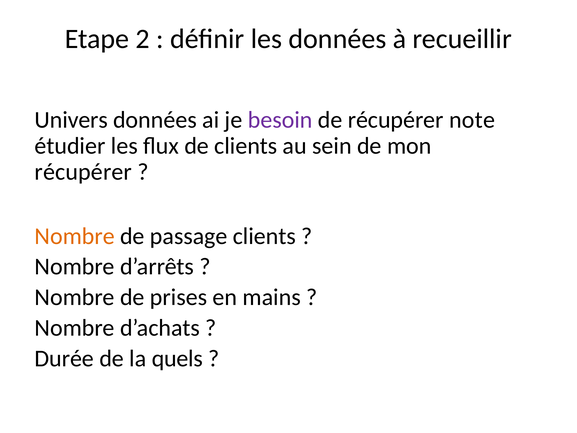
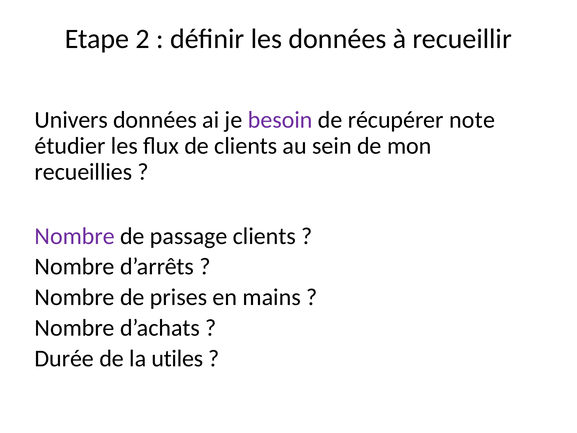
récupérer at (83, 172): récupérer -> recueillies
Nombre at (75, 236) colour: orange -> purple
quels: quels -> utiles
